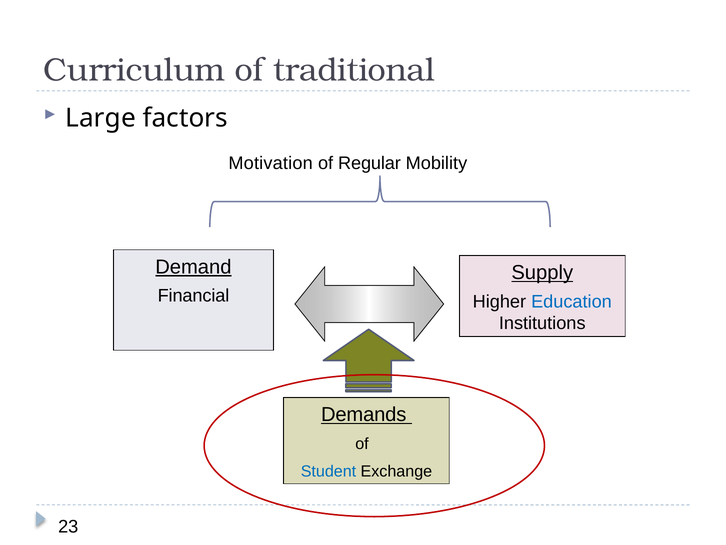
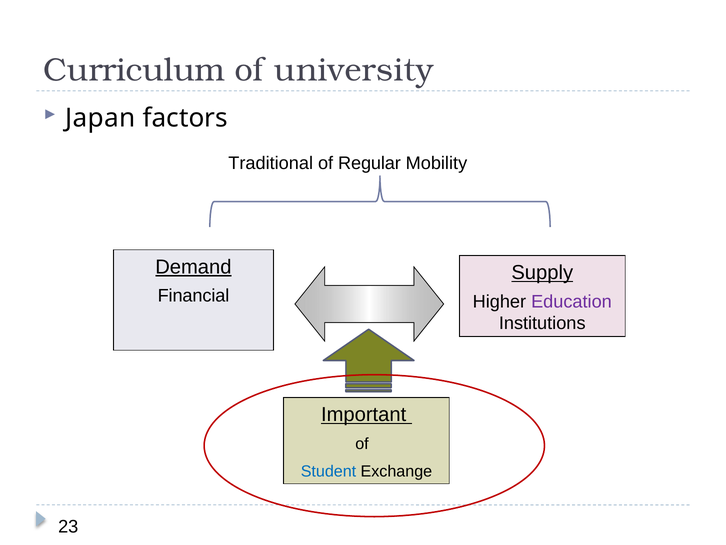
traditional: traditional -> university
Large: Large -> Japan
Motivation: Motivation -> Traditional
Education colour: blue -> purple
Demands: Demands -> Important
